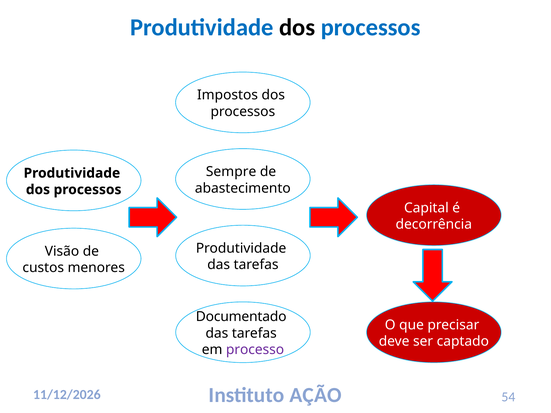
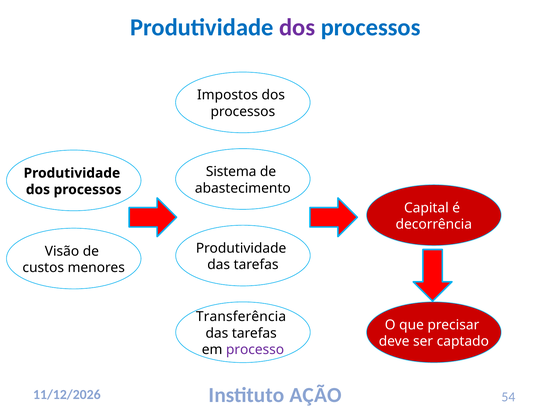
dos at (297, 28) colour: black -> purple
Sempre: Sempre -> Sistema
Documentado: Documentado -> Transferência
